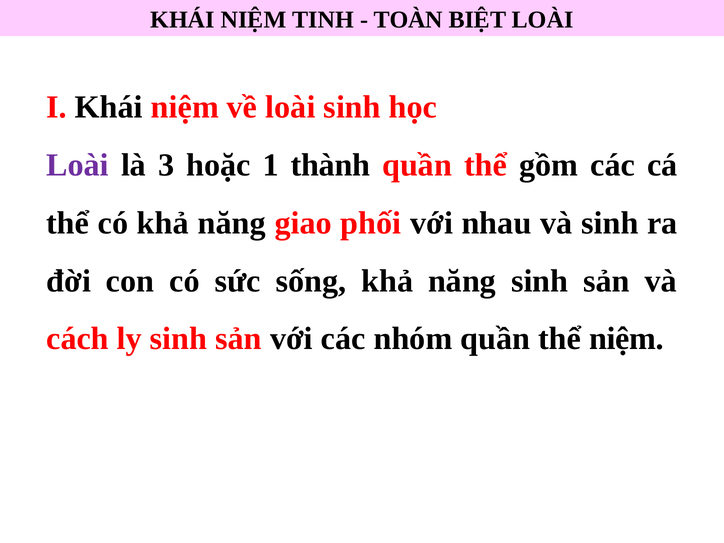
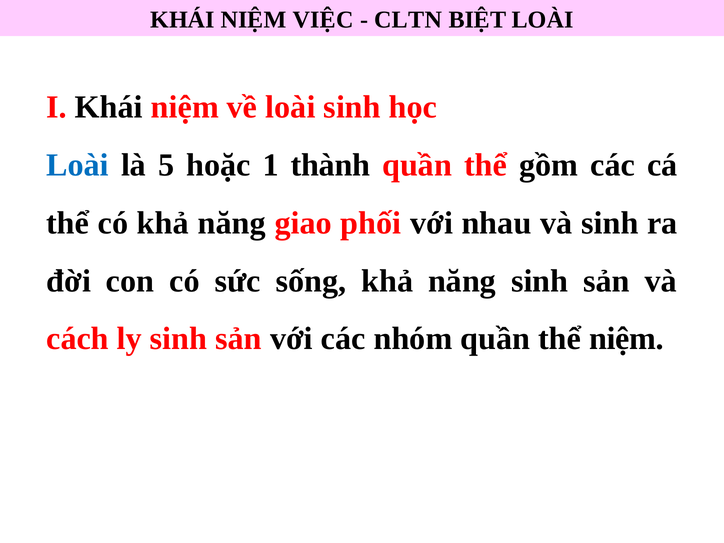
TINH: TINH -> VIỆC
TOÀN: TOÀN -> CLTN
Loài at (78, 165) colour: purple -> blue
3: 3 -> 5
